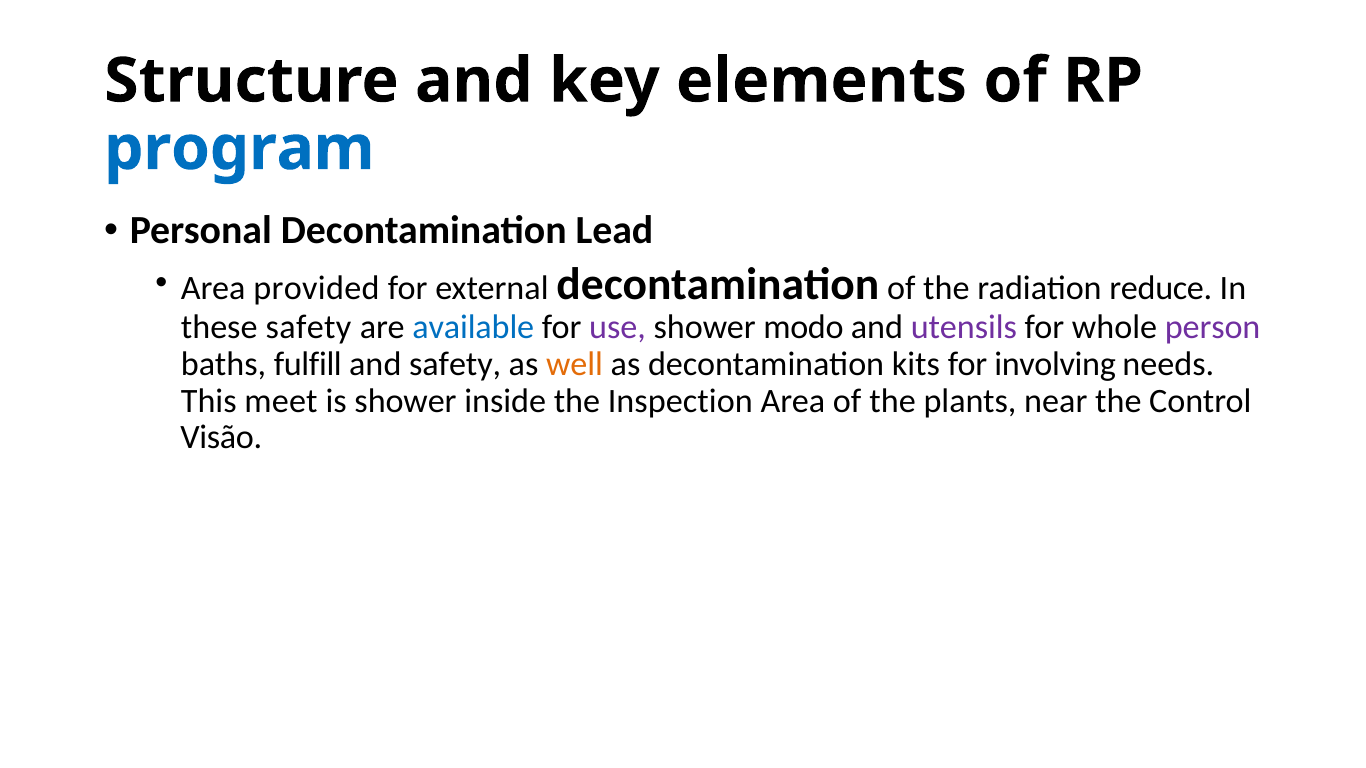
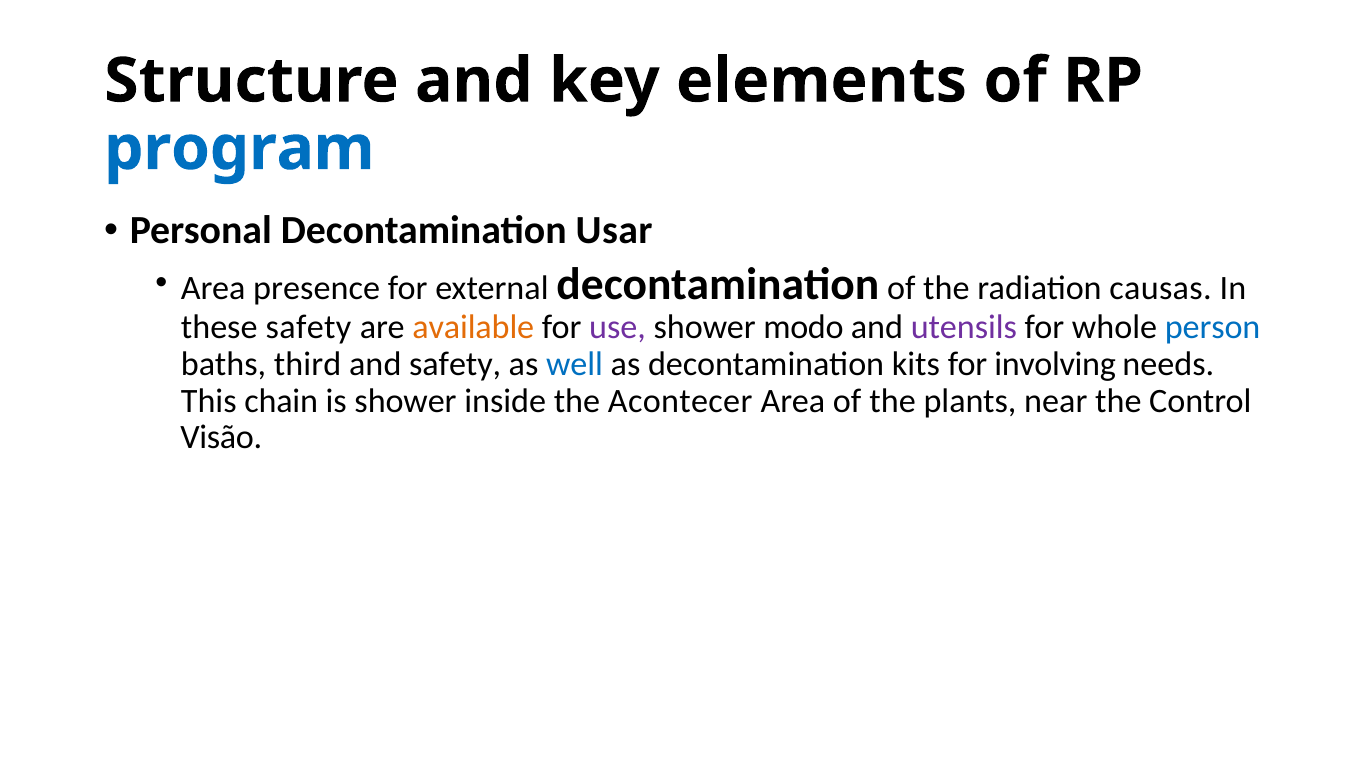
Lead: Lead -> Usar
provided: provided -> presence
reduce: reduce -> causas
available colour: blue -> orange
person colour: purple -> blue
fulfill: fulfill -> third
well colour: orange -> blue
meet: meet -> chain
Inspection: Inspection -> Acontecer
